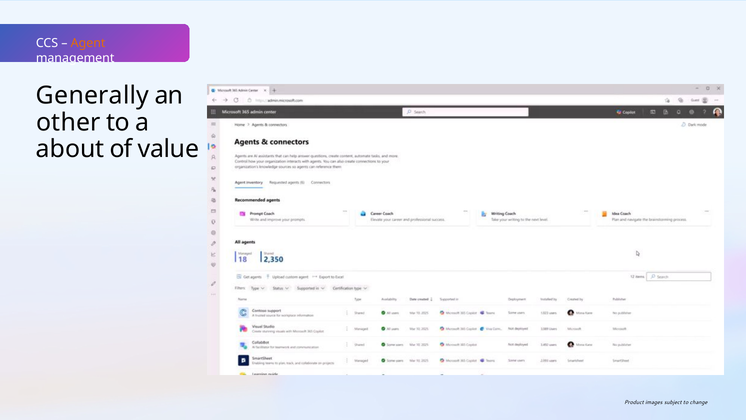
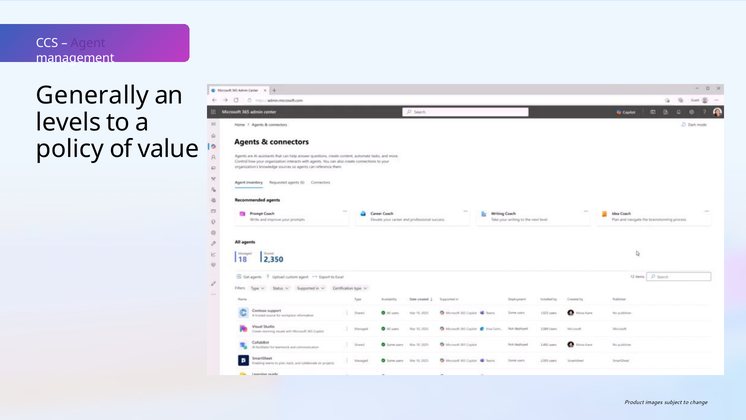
Agent colour: orange -> purple
other: other -> levels
about: about -> policy
